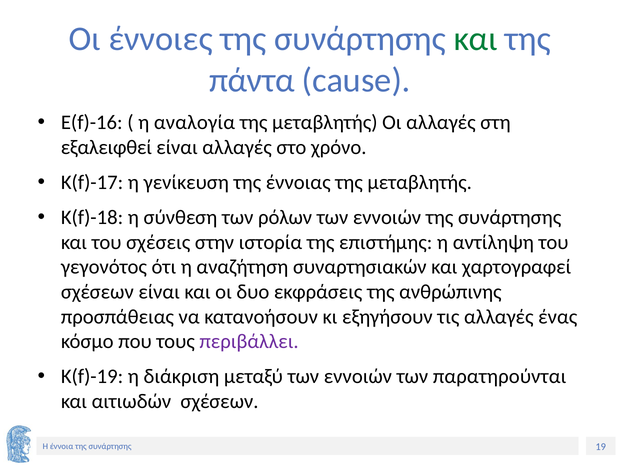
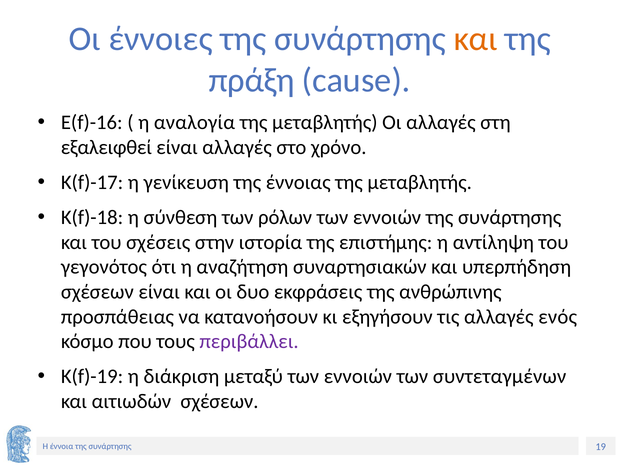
και at (476, 39) colour: green -> orange
πάντα: πάντα -> πράξη
χαρτογραφεί: χαρτογραφεί -> υπερπήδηση
ένας: ένας -> ενός
παρατηρούνται: παρατηρούνται -> συντεταγμένων
